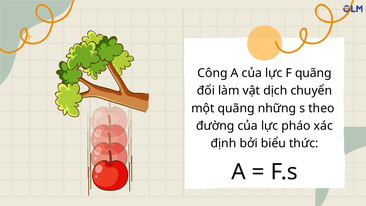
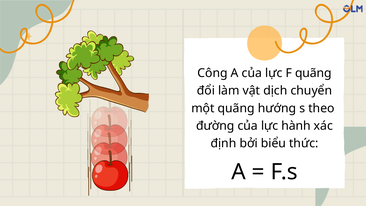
những: những -> hướng
pháo: pháo -> hành
